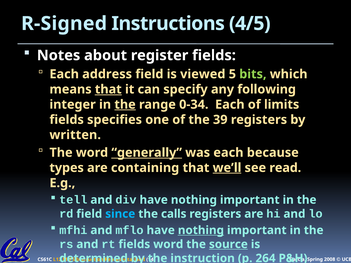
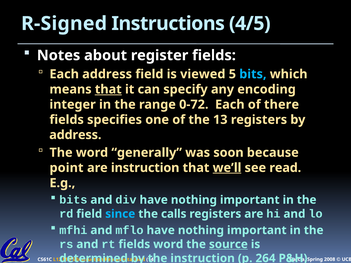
bits at (253, 74) colour: light green -> light blue
following: following -> encoding
the at (125, 105) underline: present -> none
0-34: 0-34 -> 0-72
limits: limits -> there
39: 39 -> 13
written at (75, 135): written -> address
generally underline: present -> none
was each: each -> soon
types: types -> point
are containing: containing -> instruction
tell at (73, 200): tell -> bits
nothing at (201, 230) underline: present -> none
